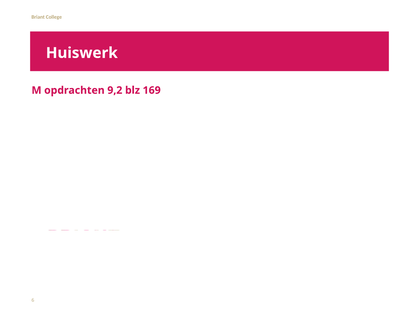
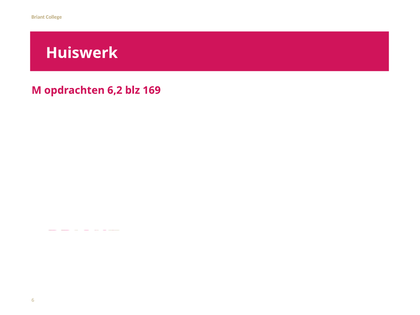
9,2: 9,2 -> 6,2
